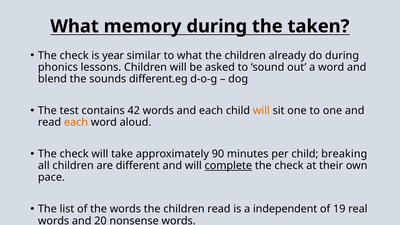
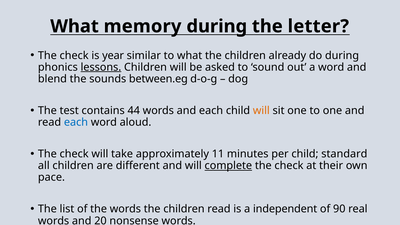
taken: taken -> letter
lessons underline: none -> present
different.eg: different.eg -> between.eg
42: 42 -> 44
each at (76, 122) colour: orange -> blue
90: 90 -> 11
breaking: breaking -> standard
19: 19 -> 90
